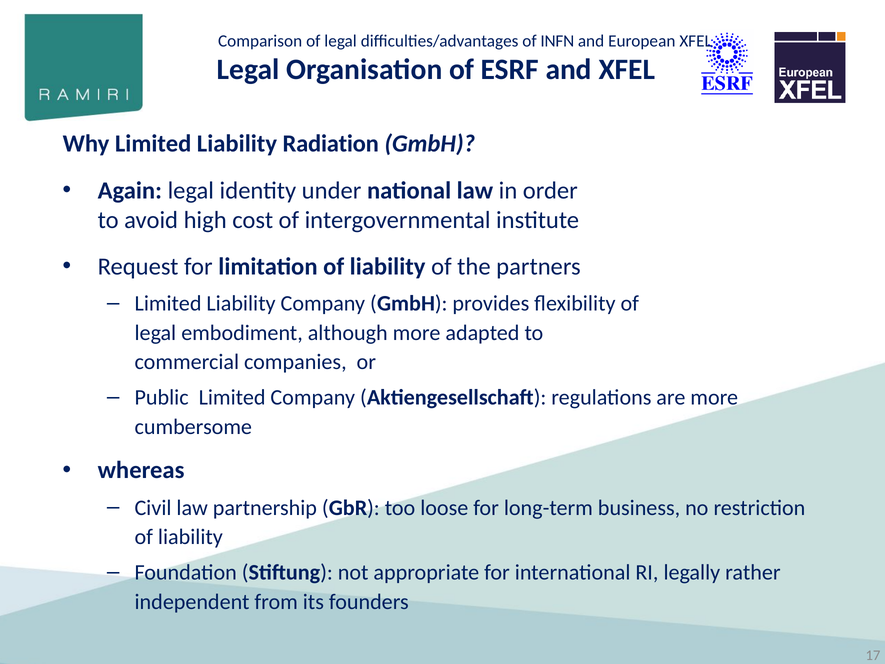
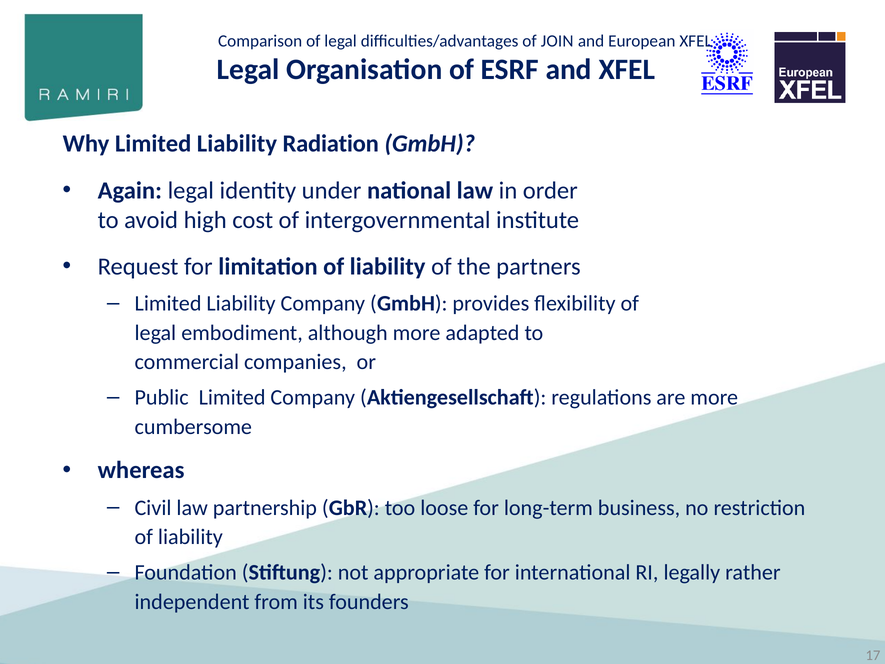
INFN: INFN -> JOIN
